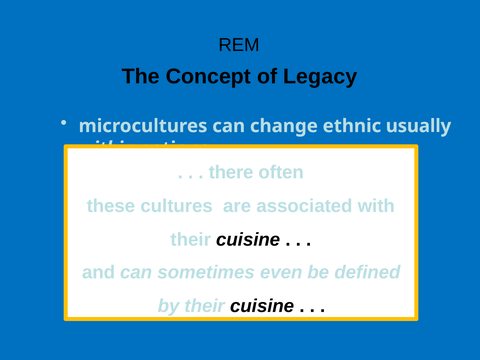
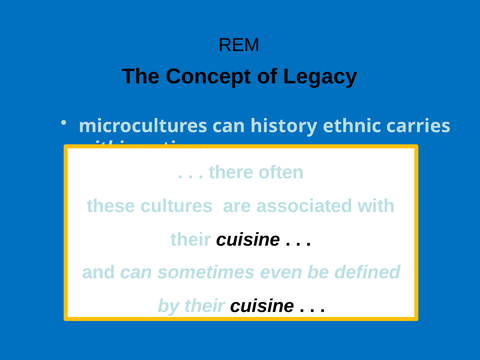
change: change -> history
usually: usually -> carries
